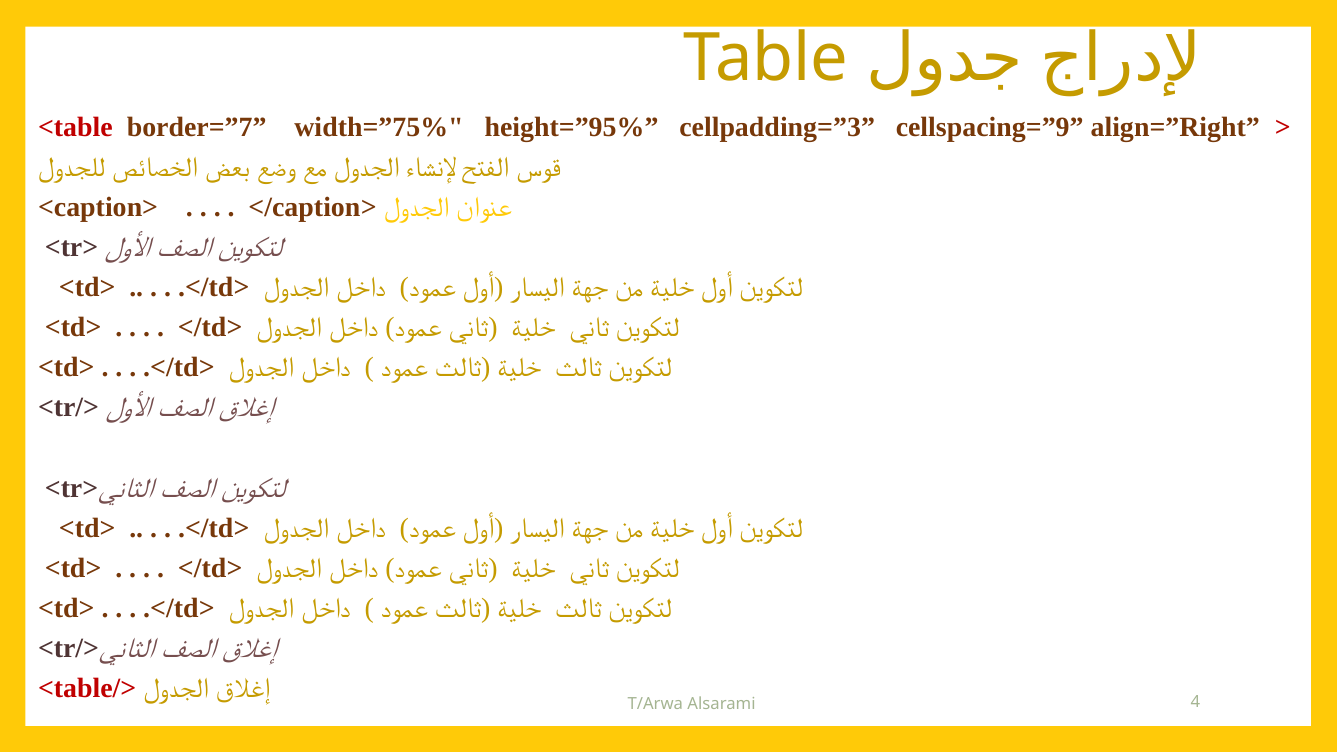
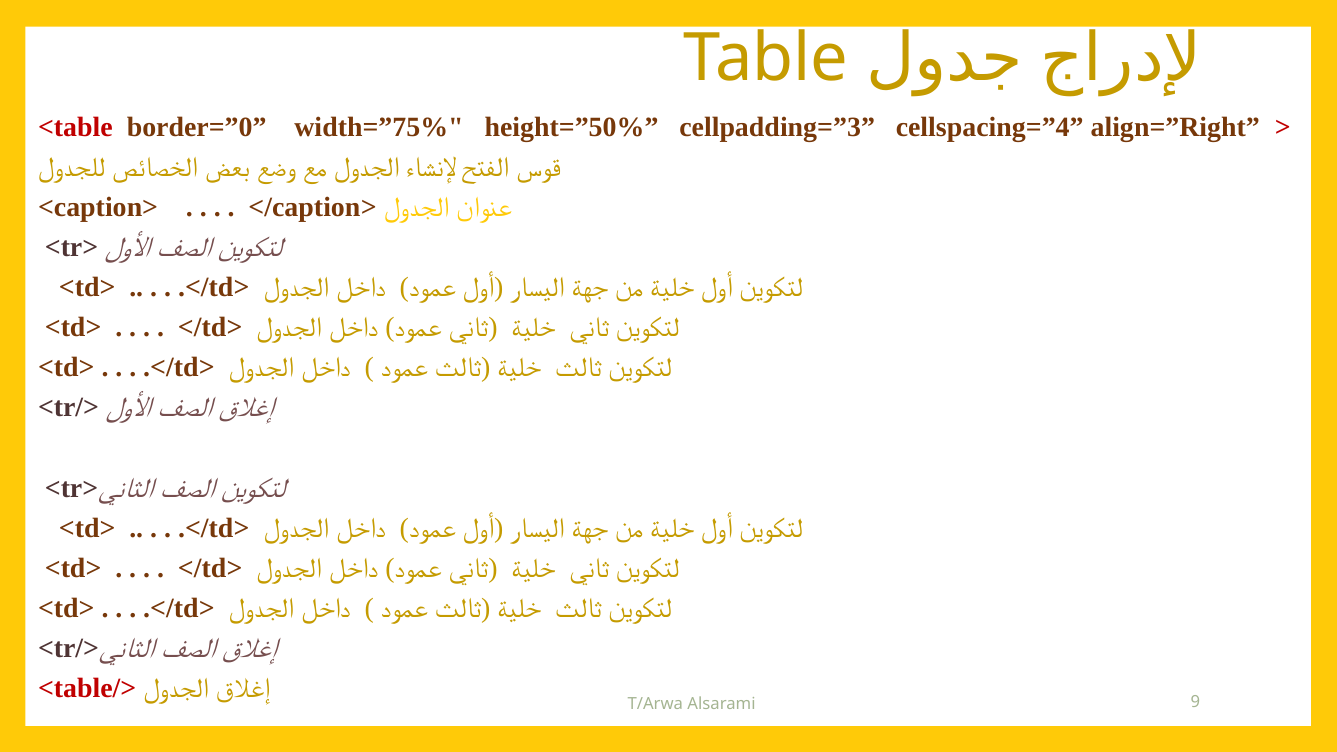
border=”7: border=”7 -> border=”0
height=”95%: height=”95% -> height=”50%
cellspacing=”9: cellspacing=”9 -> cellspacing=”4
4: 4 -> 9
